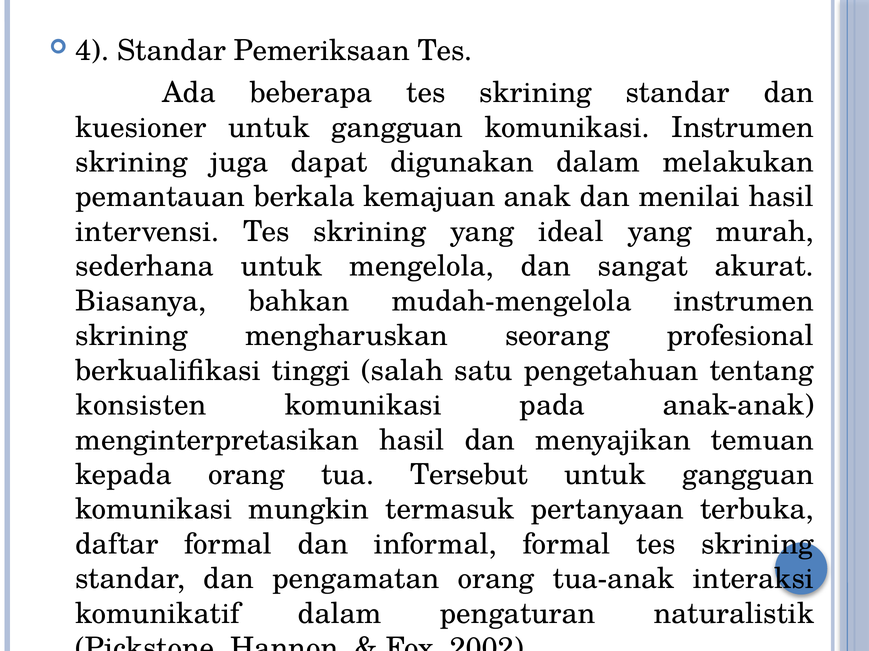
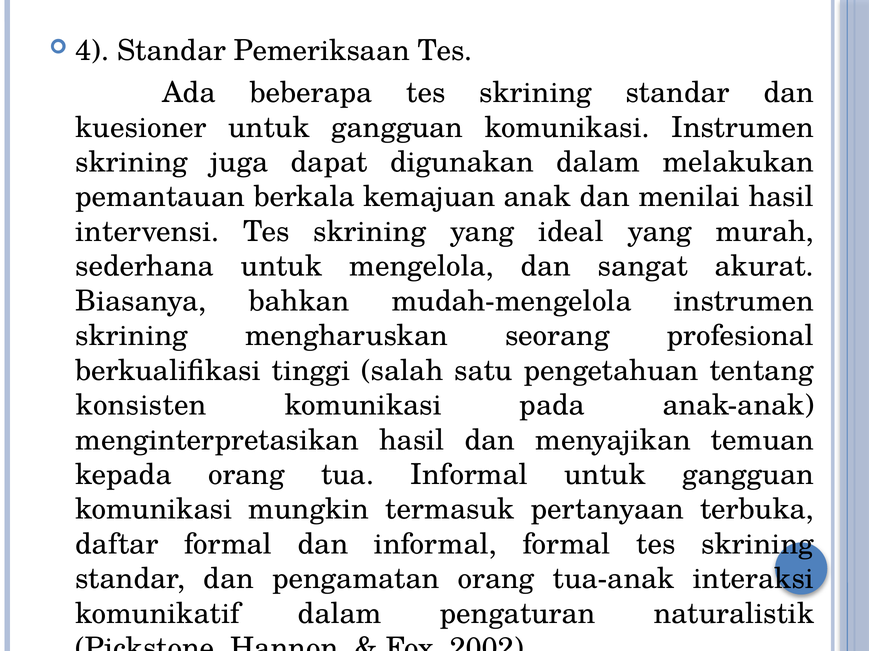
tua Tersebut: Tersebut -> Informal
